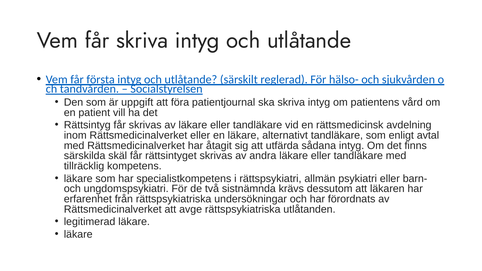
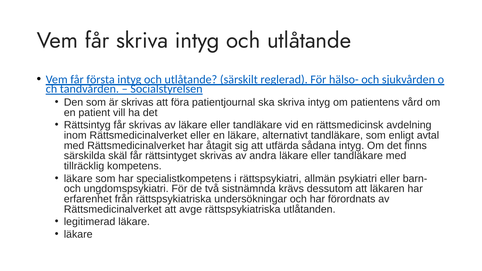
är uppgift: uppgift -> skrivas
